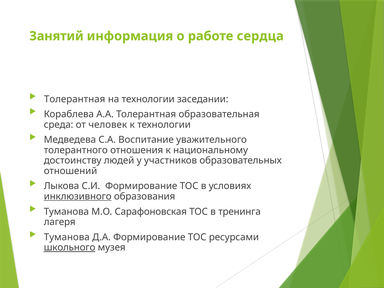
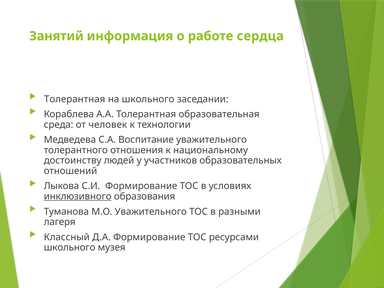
на технологии: технологии -> школьного
М.О Сарафоновская: Сарафоновская -> Уважительного
тренинга: тренинга -> разными
Туманова at (67, 237): Туманова -> Классный
школьного at (70, 248) underline: present -> none
